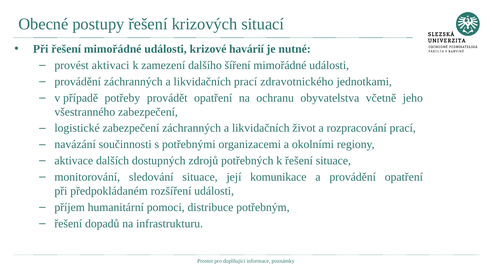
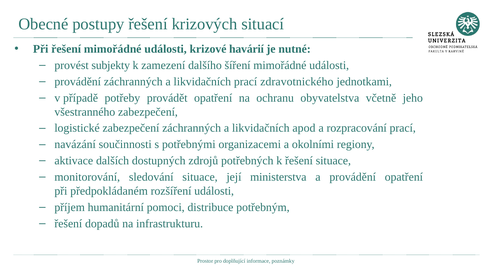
aktivaci: aktivaci -> subjekty
život: život -> apod
komunikace: komunikace -> ministerstva
